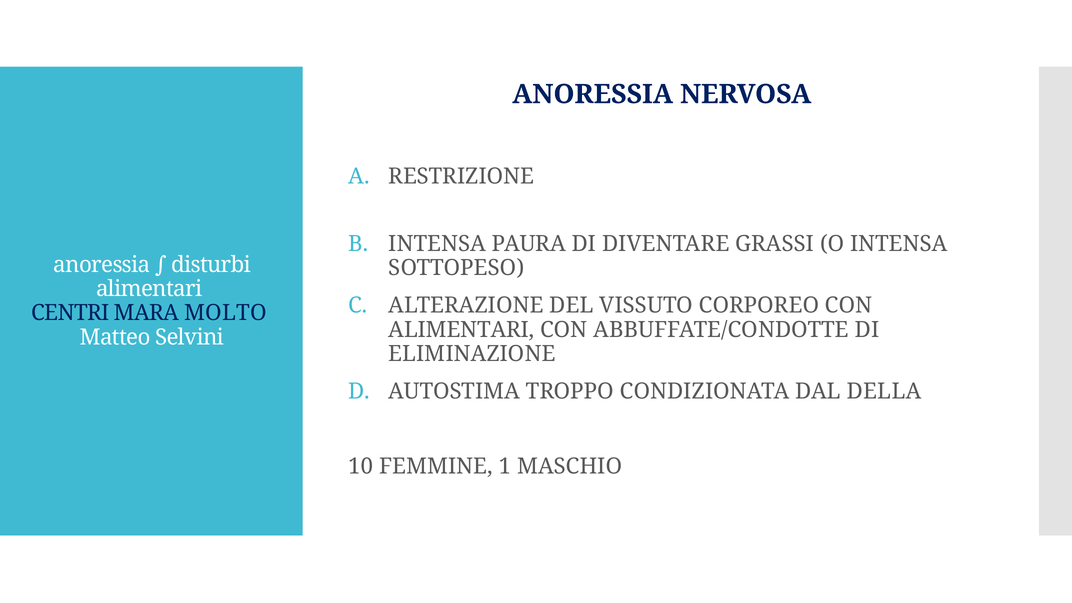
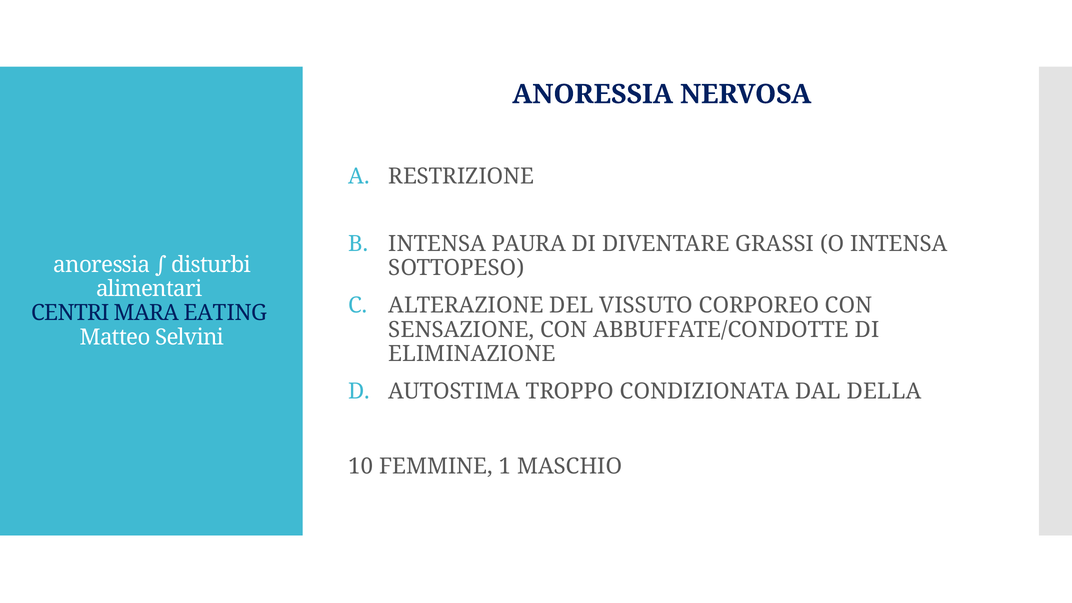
MOLTO: MOLTO -> EATING
ALIMENTARI at (461, 330): ALIMENTARI -> SENSAZIONE
